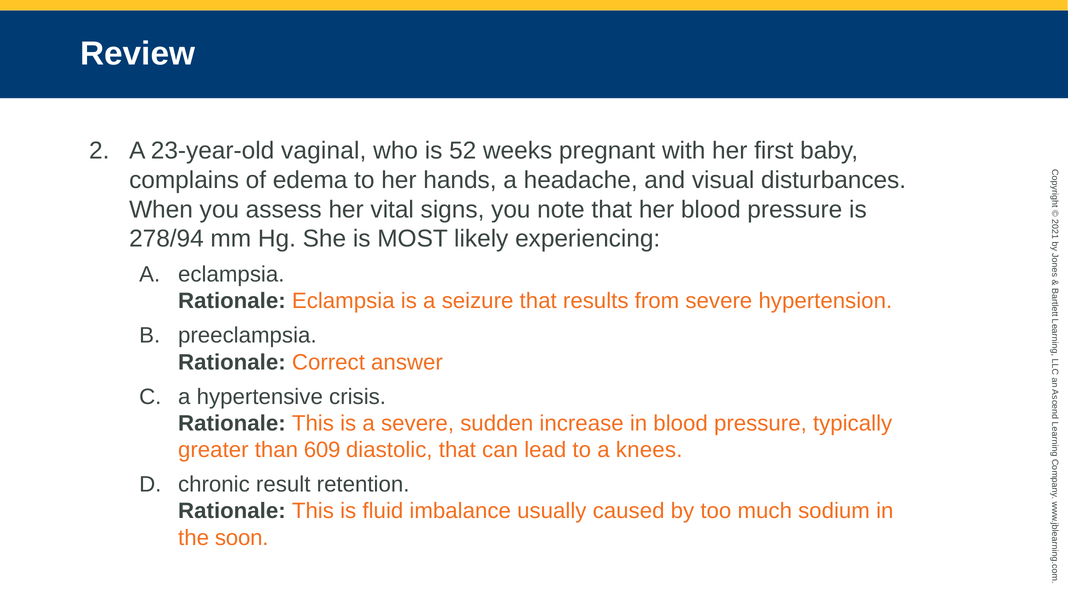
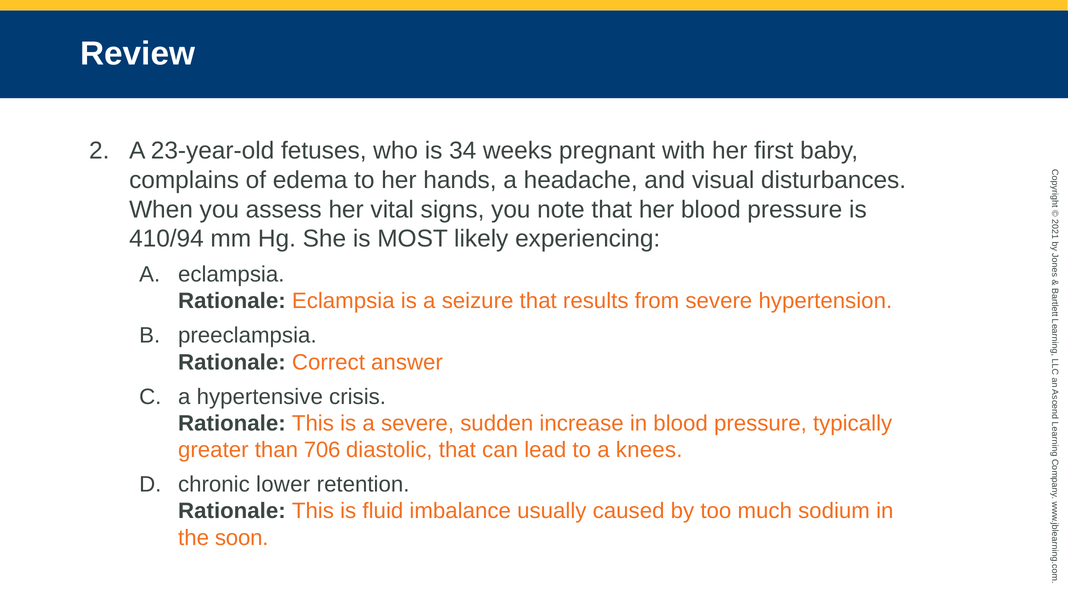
vaginal: vaginal -> fetuses
52: 52 -> 34
278/94: 278/94 -> 410/94
609: 609 -> 706
result: result -> lower
